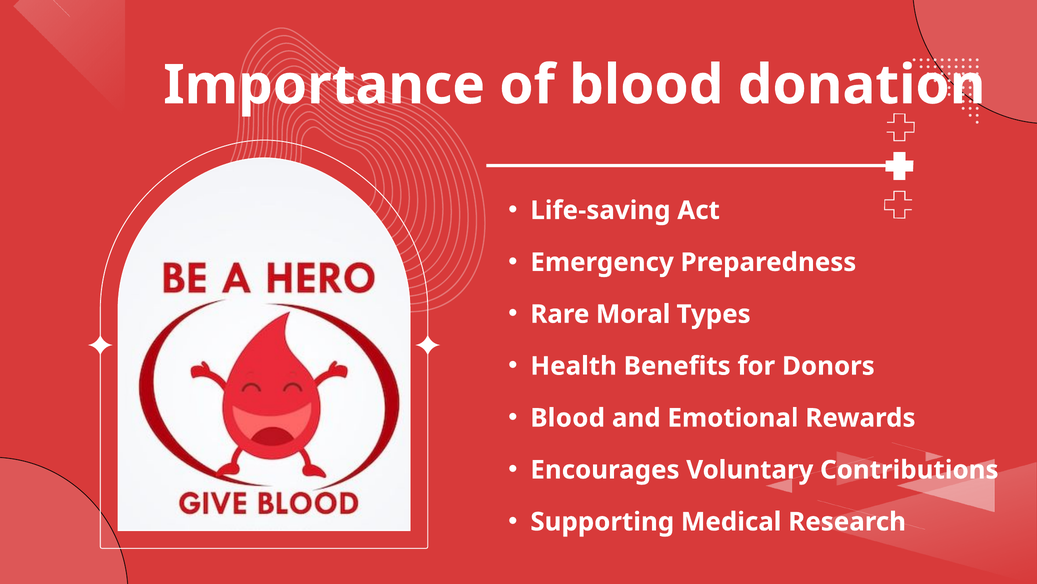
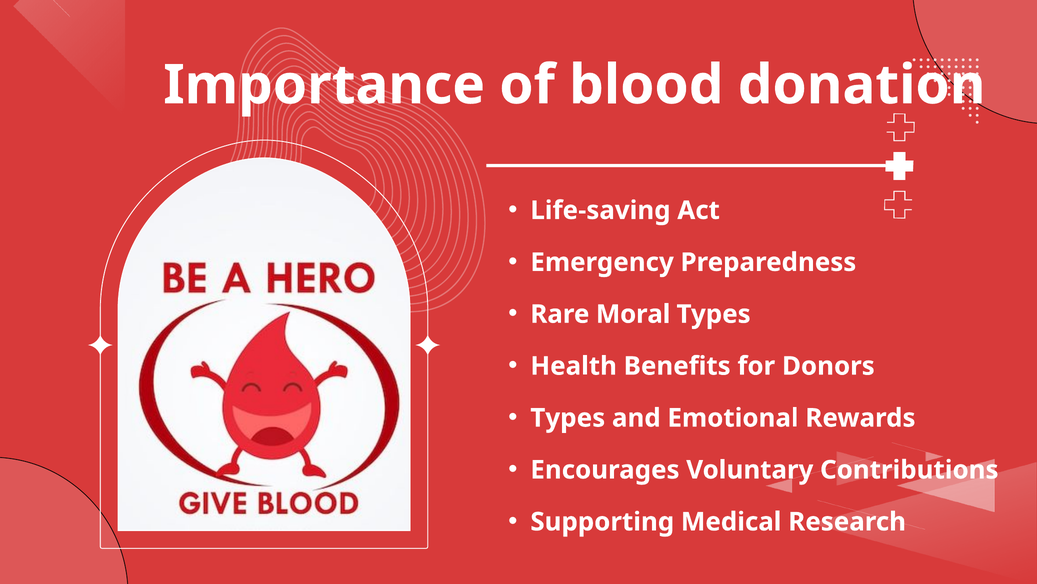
Blood at (568, 418): Blood -> Types
